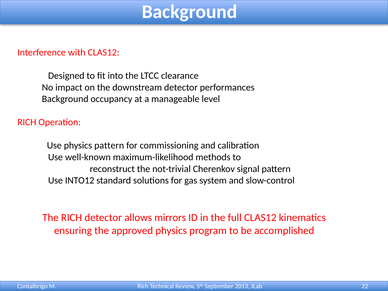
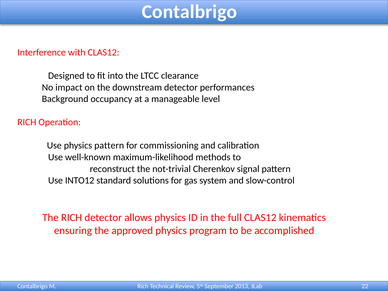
Background at (190, 12): Background -> Contalbrigo
allows mirrors: mirrors -> physics
